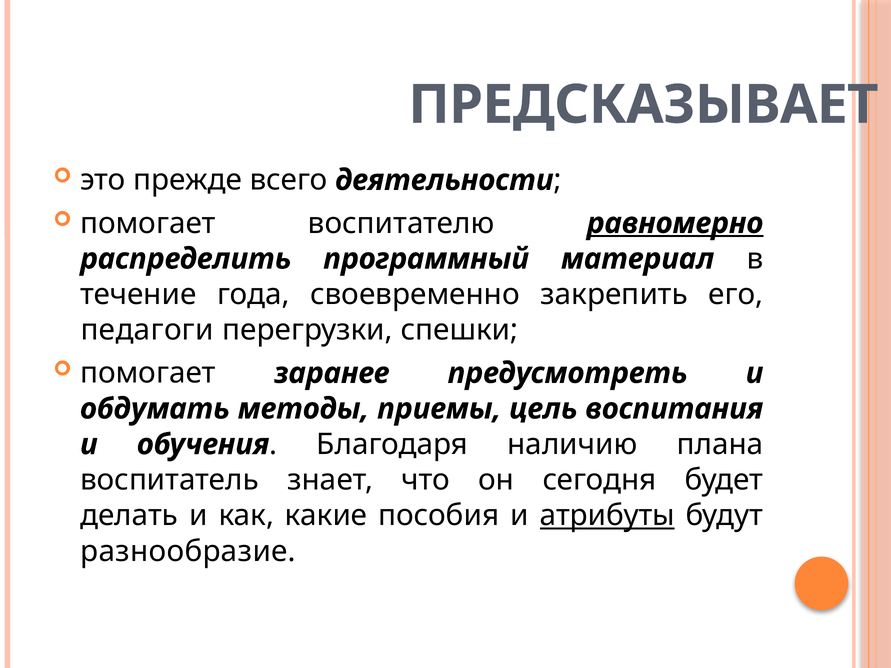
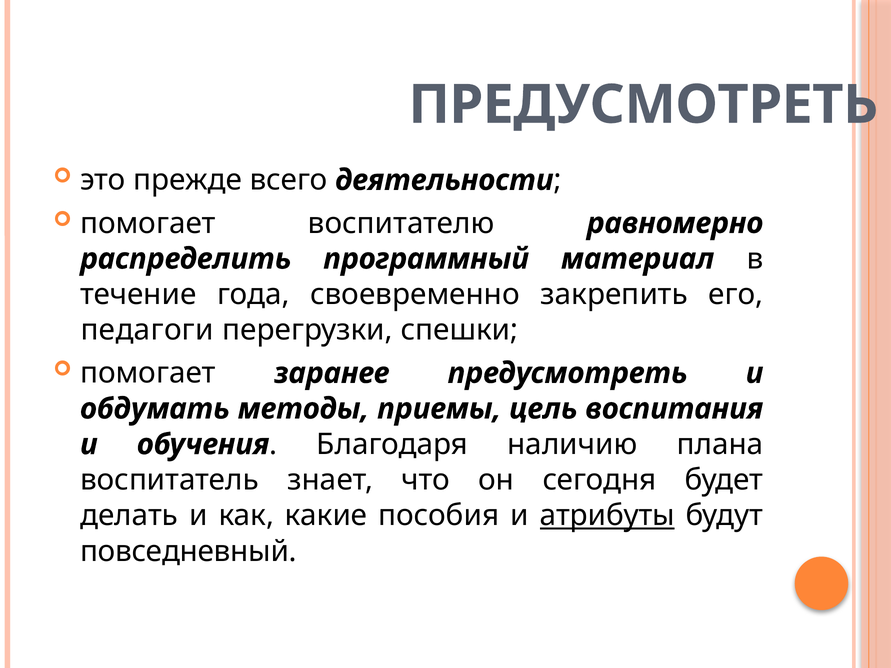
ПРЕДСКАЗЫВАЕТ at (643, 105): ПРЕДСКАЗЫВАЕТ -> ПРЕДУСМОТРЕТЬ
равномерно underline: present -> none
разнообразие: разнообразие -> повседневный
